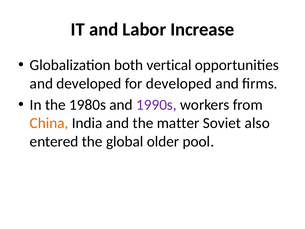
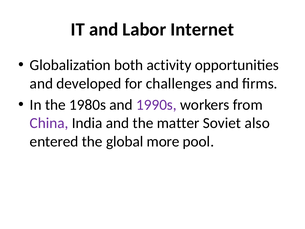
Increase: Increase -> Internet
vertical: vertical -> activity
for developed: developed -> challenges
China colour: orange -> purple
older: older -> more
